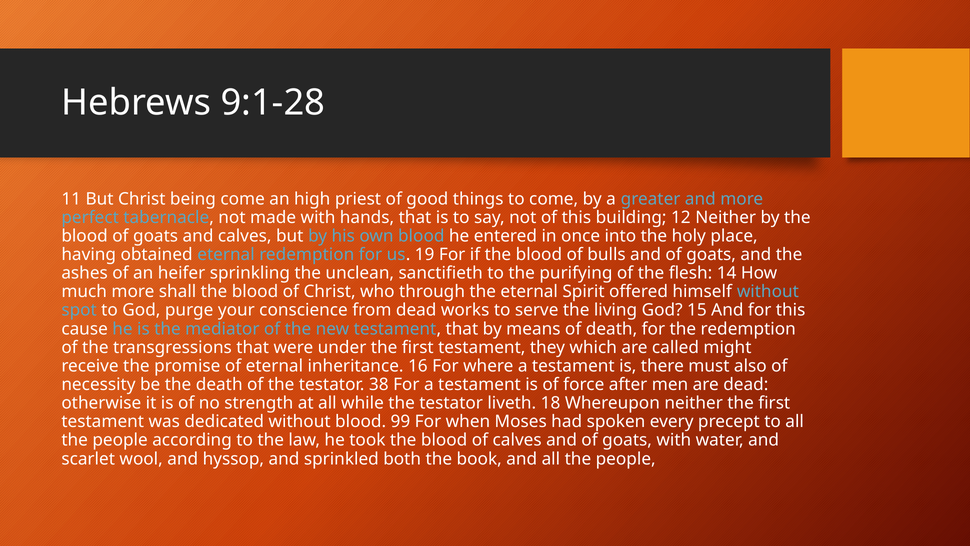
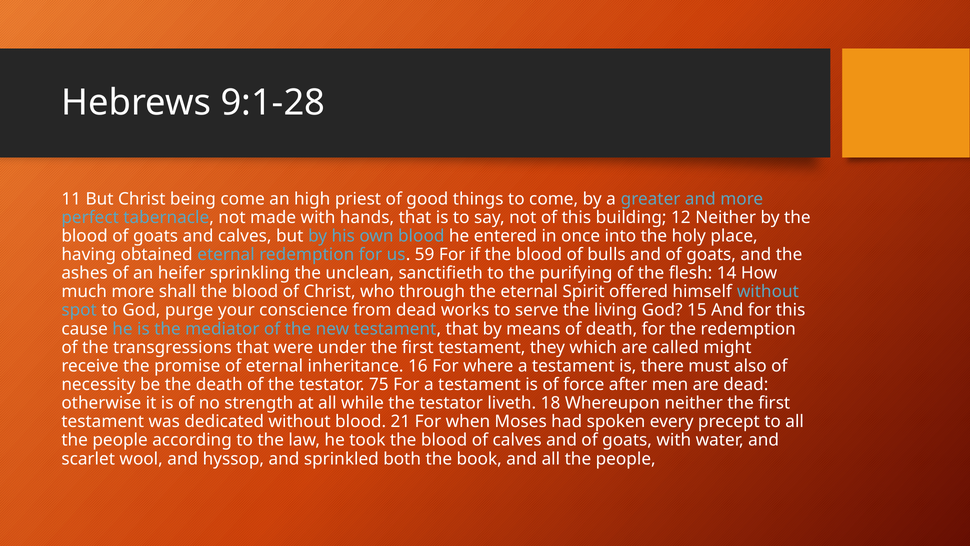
19: 19 -> 59
38: 38 -> 75
99: 99 -> 21
